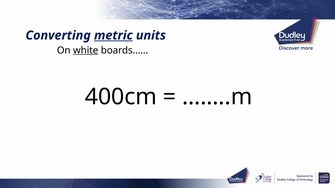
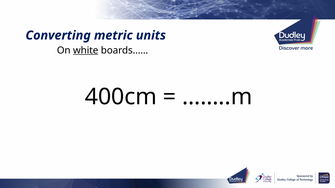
metric underline: present -> none
